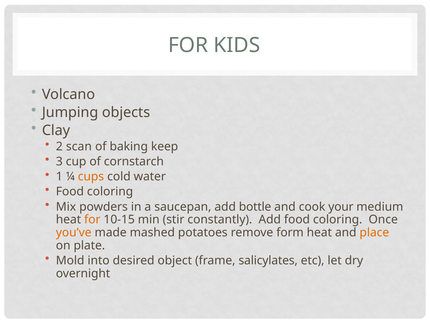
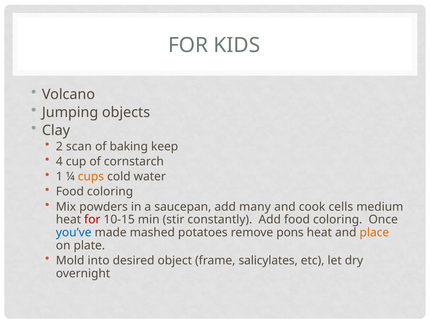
3: 3 -> 4
bottle: bottle -> many
your: your -> cells
for at (92, 219) colour: orange -> red
you’ve colour: orange -> blue
form: form -> pons
